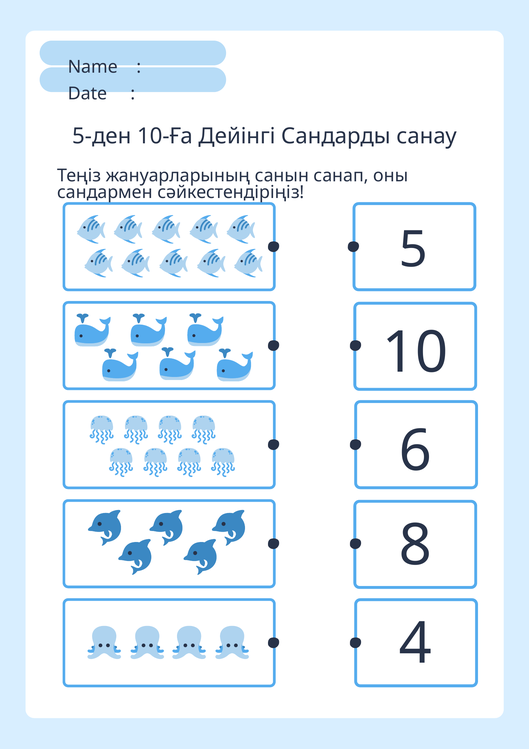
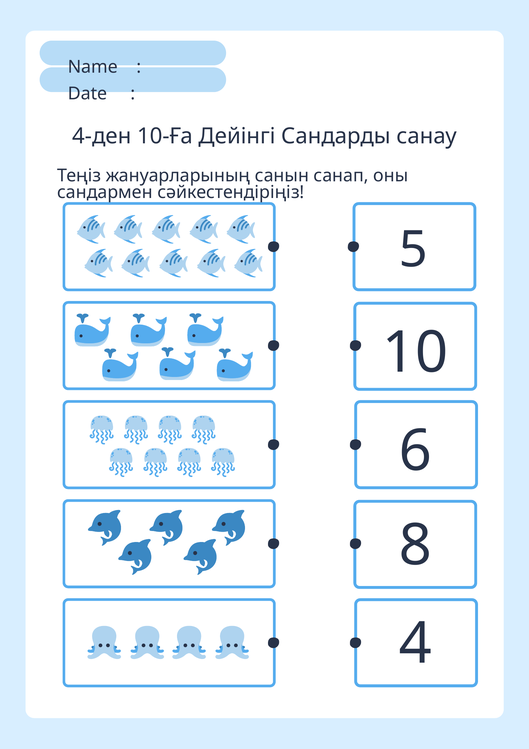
5-ден: 5-ден -> 4-ден
